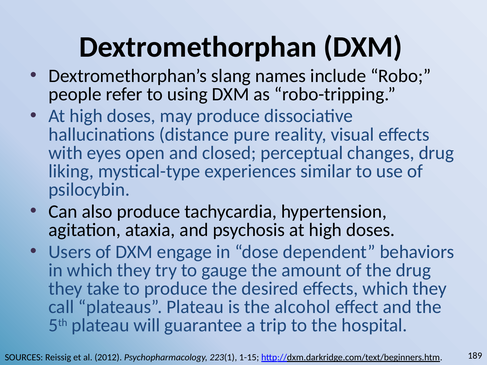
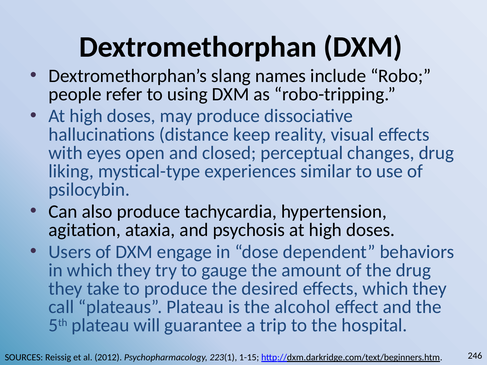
pure: pure -> keep
189: 189 -> 246
